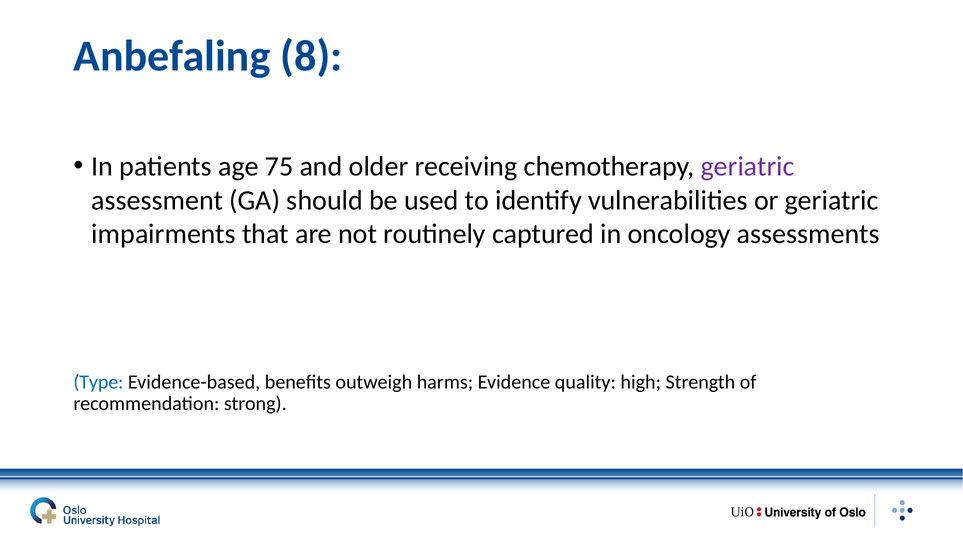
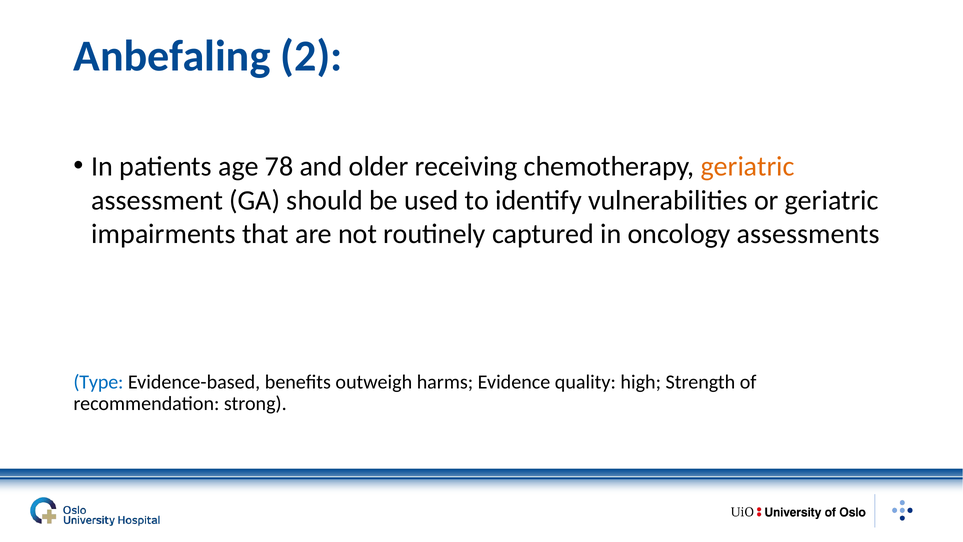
8: 8 -> 2
75: 75 -> 78
geriatric at (748, 167) colour: purple -> orange
